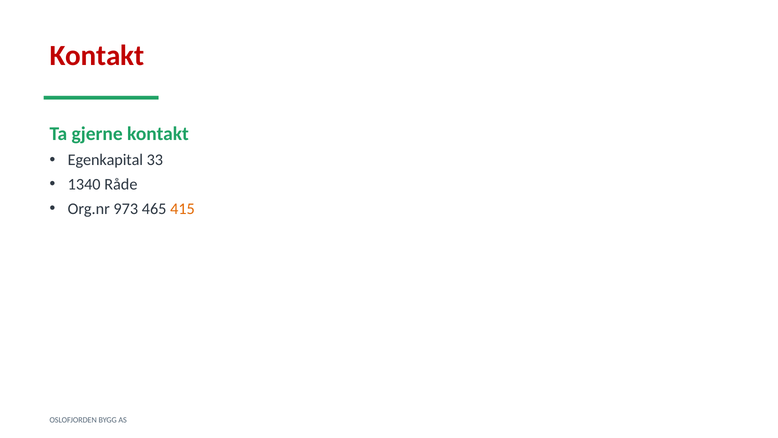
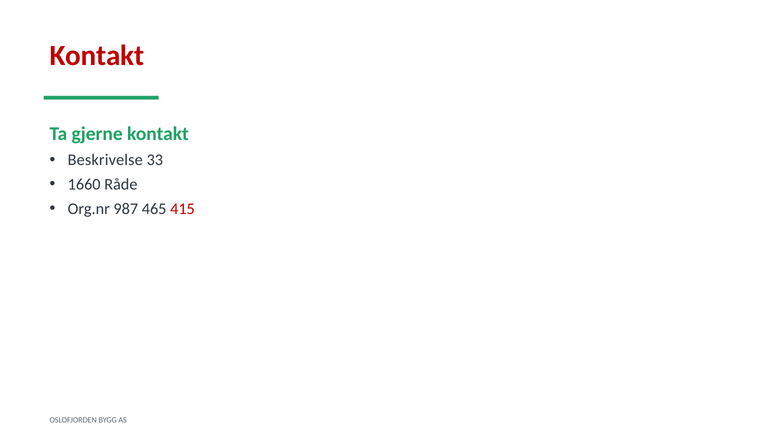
Egenkapital: Egenkapital -> Beskrivelse
1340: 1340 -> 1660
973: 973 -> 987
415 colour: orange -> red
